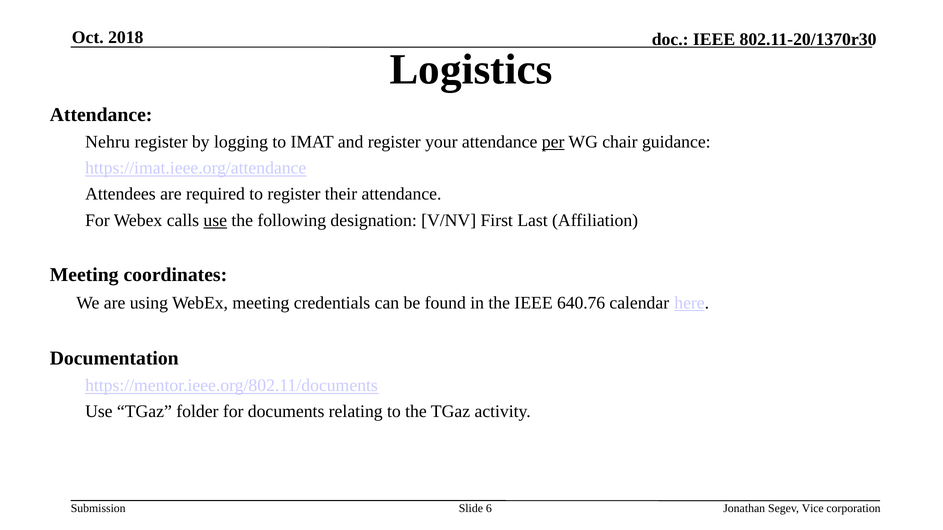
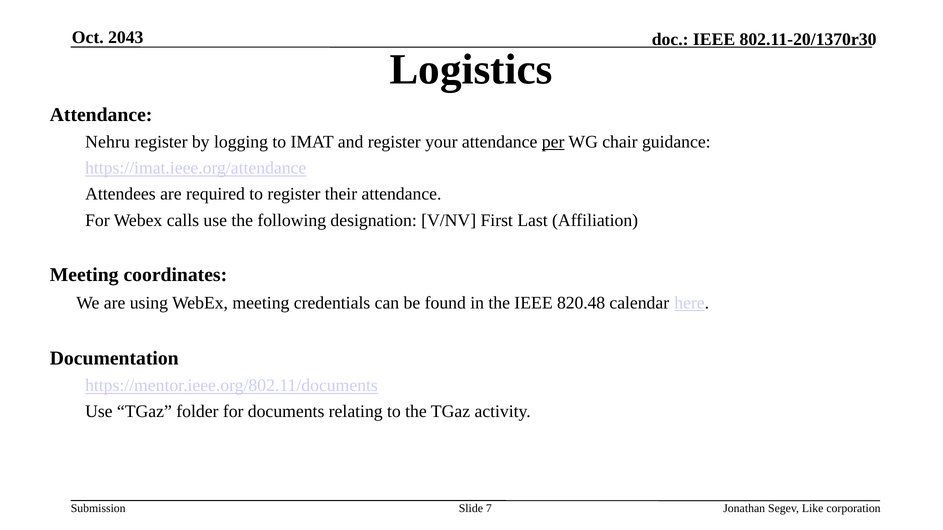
2018: 2018 -> 2043
use at (215, 220) underline: present -> none
640.76: 640.76 -> 820.48
6: 6 -> 7
Vice: Vice -> Like
